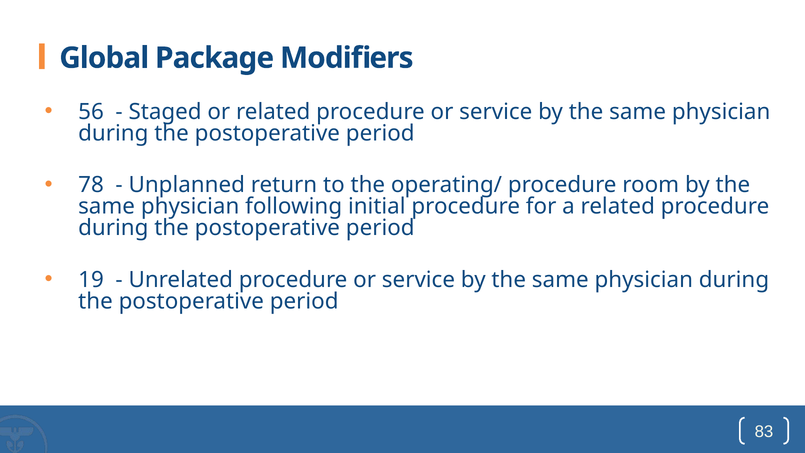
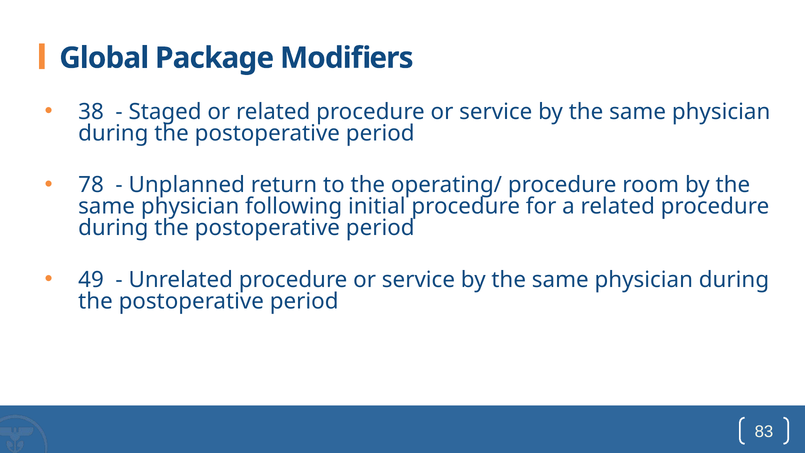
56: 56 -> 38
19: 19 -> 49
